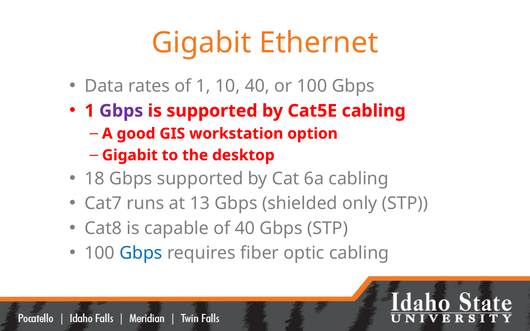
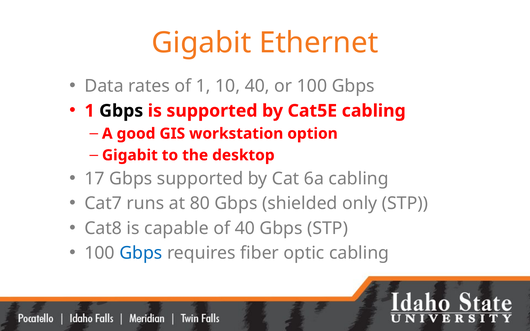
Gbps at (121, 111) colour: purple -> black
18: 18 -> 17
13: 13 -> 80
